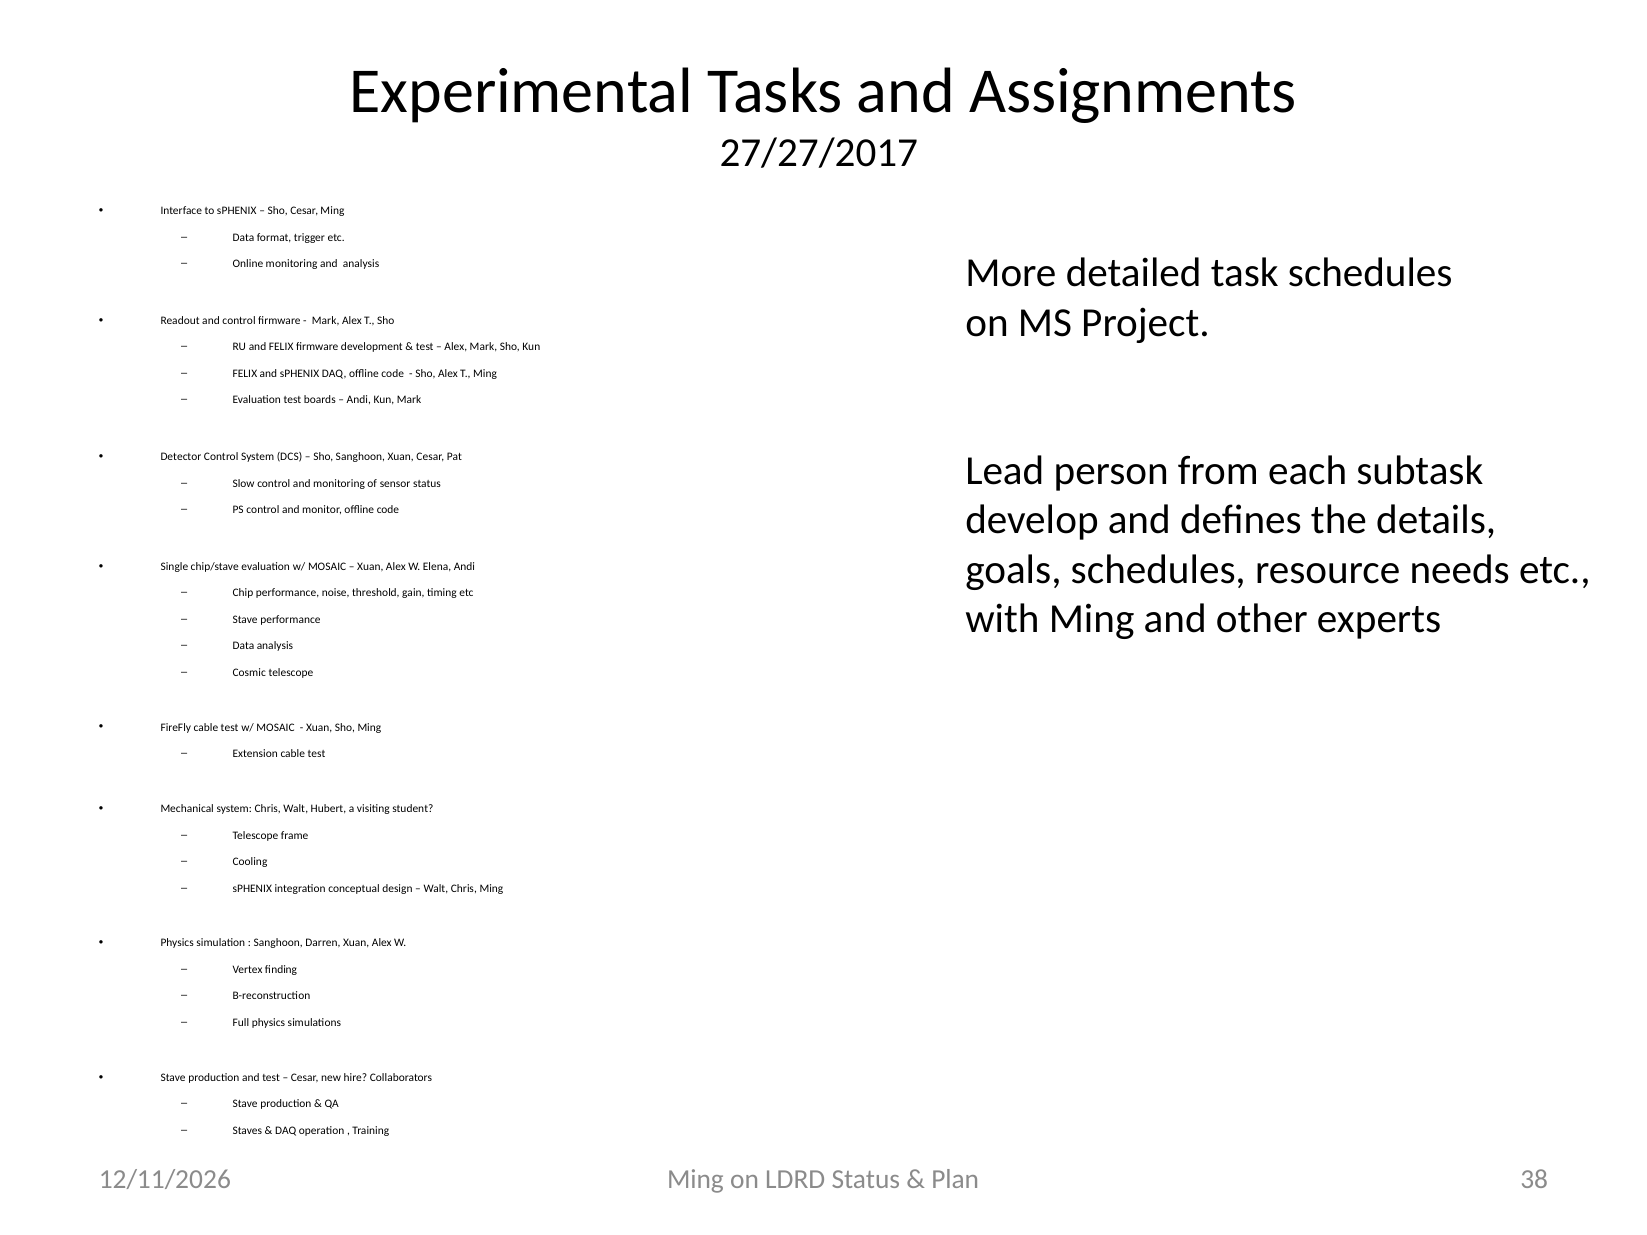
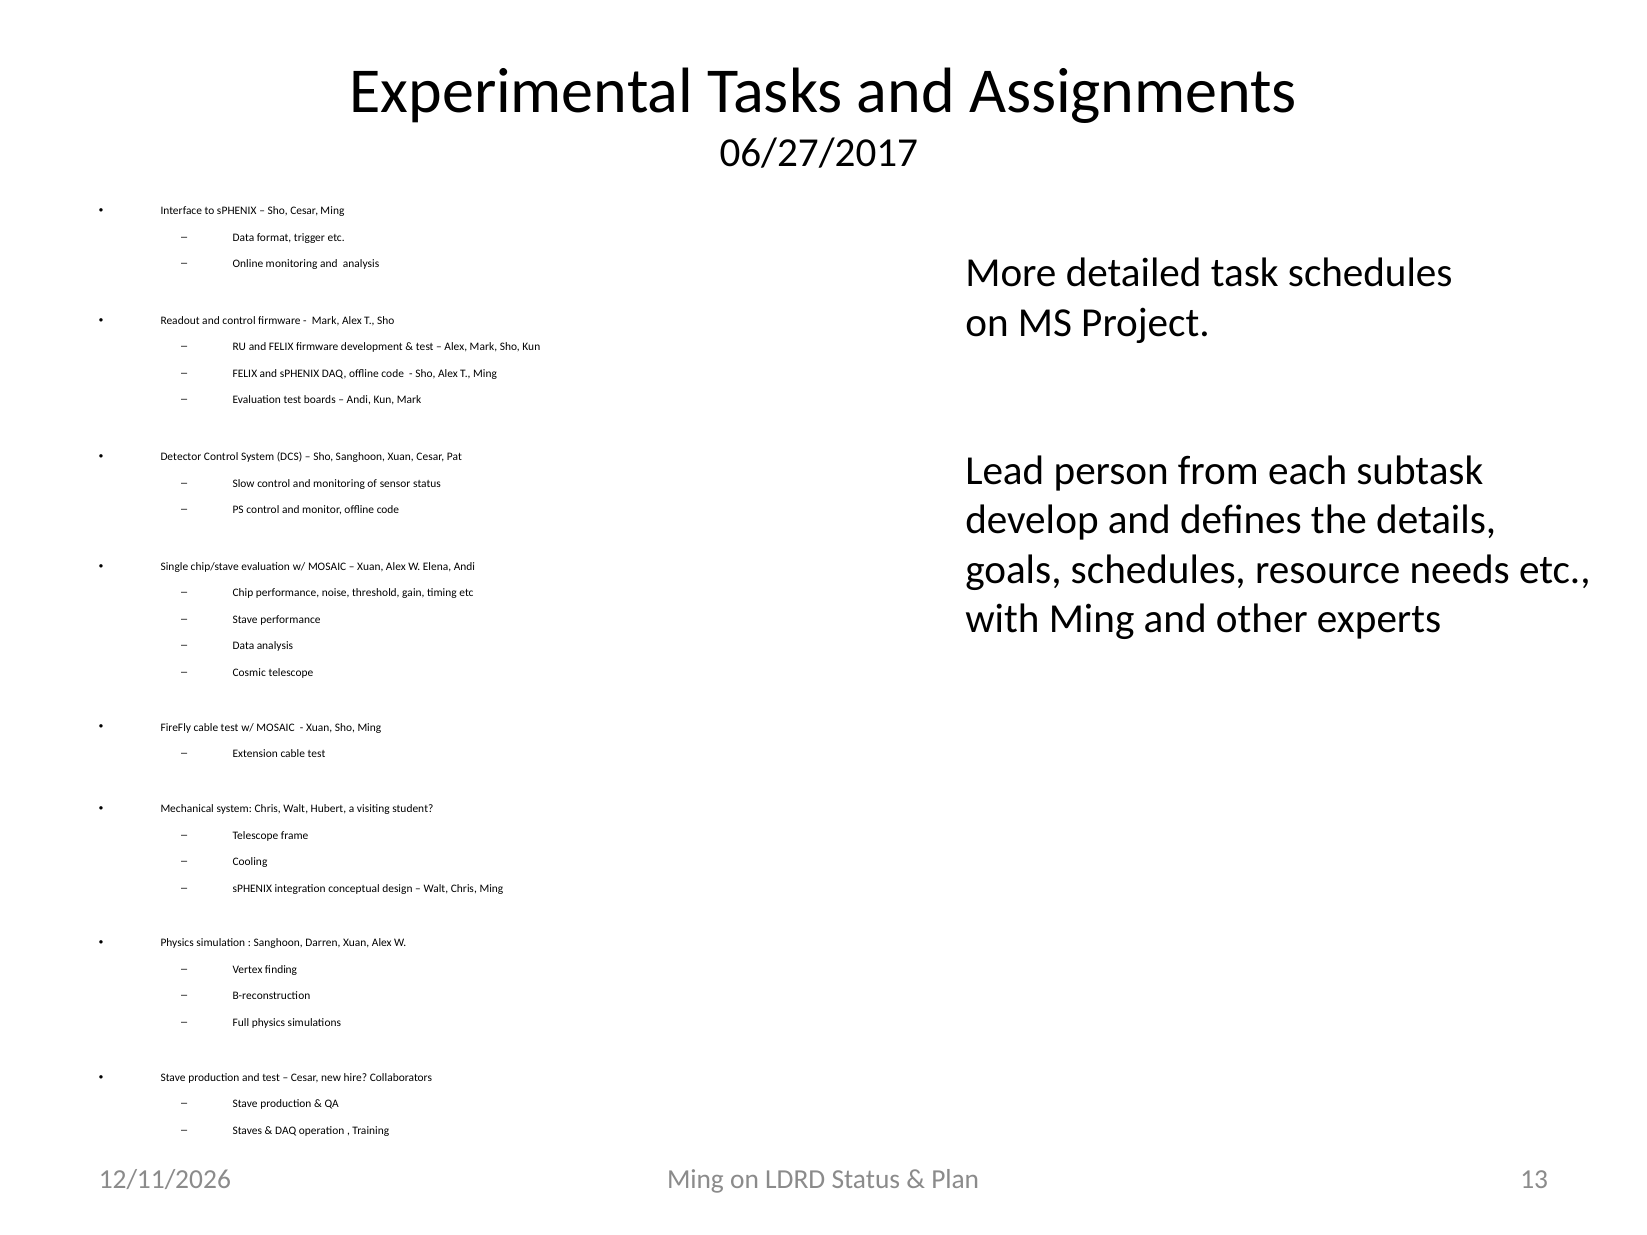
27/27/2017: 27/27/2017 -> 06/27/2017
38: 38 -> 13
